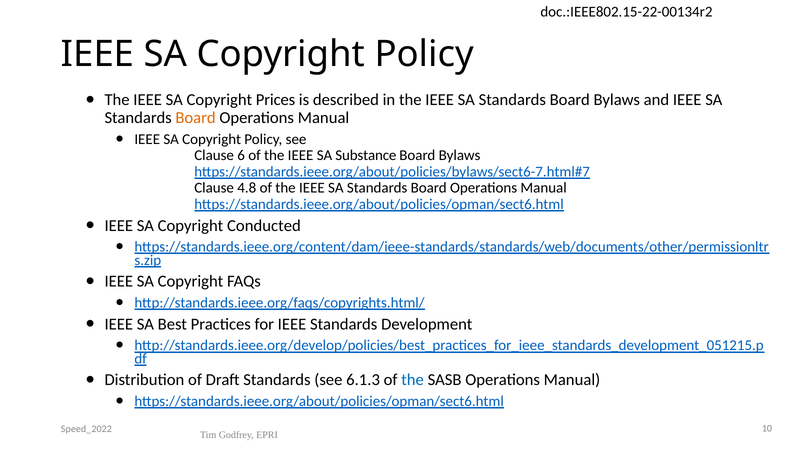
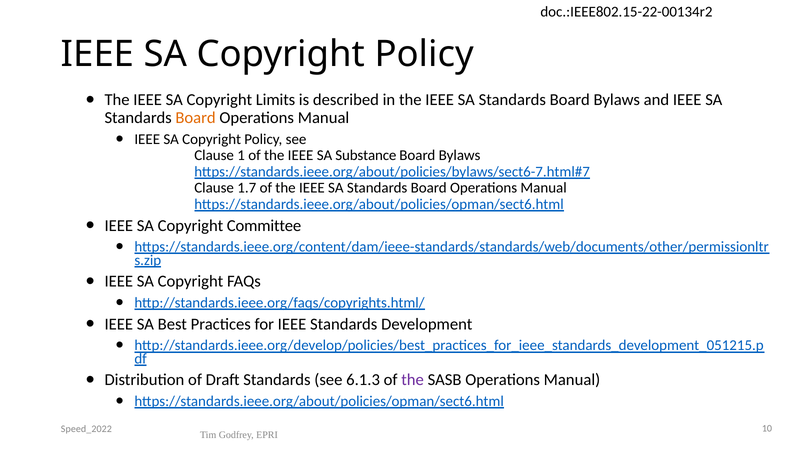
Prices: Prices -> Limits
6: 6 -> 1
4.8: 4.8 -> 1.7
Conducted: Conducted -> Committee
the at (413, 380) colour: blue -> purple
